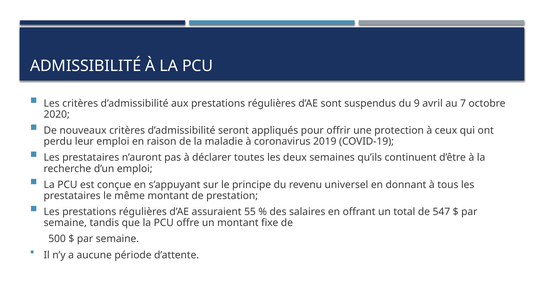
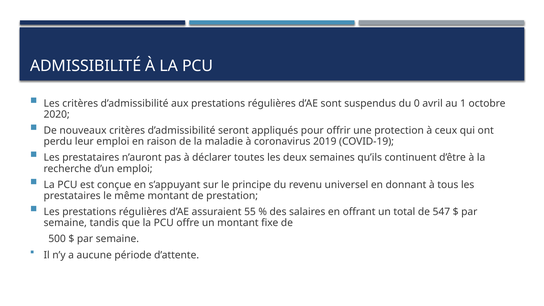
9: 9 -> 0
7: 7 -> 1
